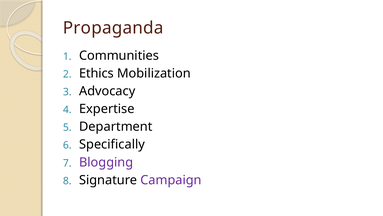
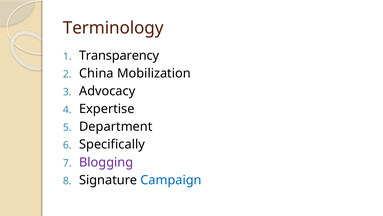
Propaganda: Propaganda -> Terminology
Communities: Communities -> Transparency
Ethics: Ethics -> China
Campaign colour: purple -> blue
